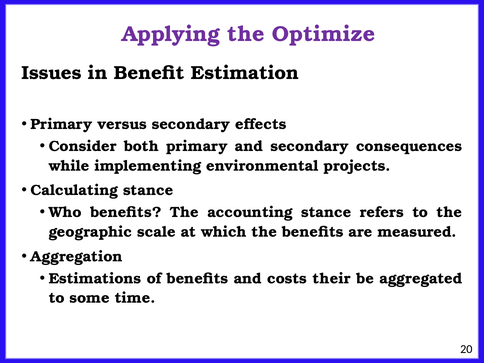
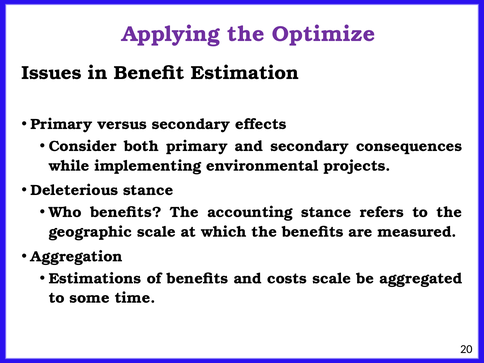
Calculating: Calculating -> Deleterious
costs their: their -> scale
